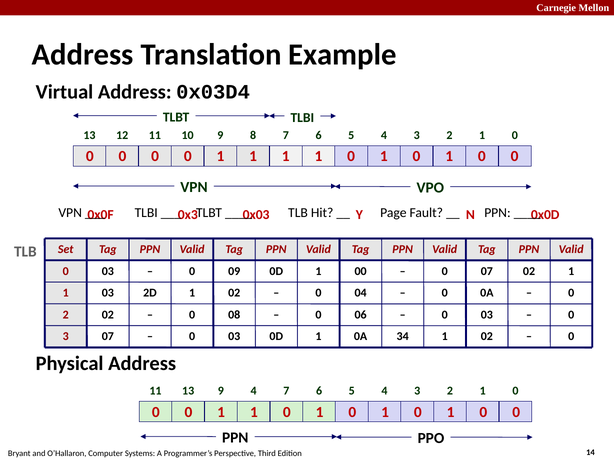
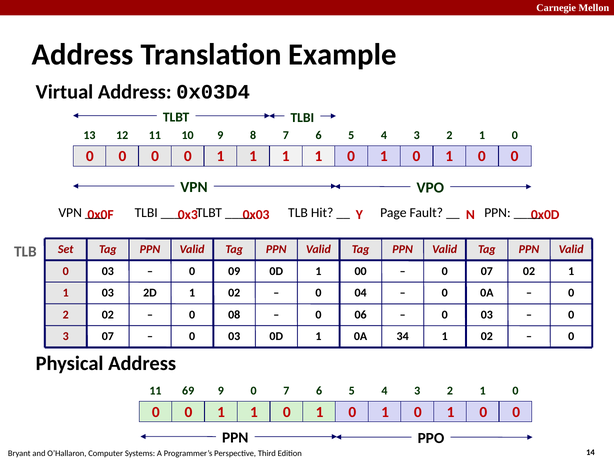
11 13: 13 -> 69
9 4: 4 -> 0
